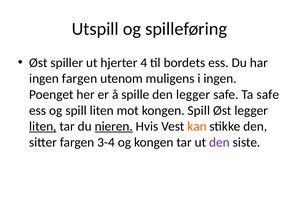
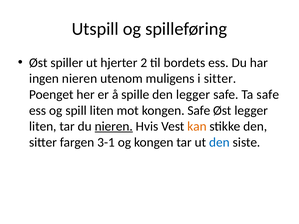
4: 4 -> 2
ingen fargen: fargen -> nieren
i ingen: ingen -> sitter
kongen Spill: Spill -> Safe
liten at (43, 127) underline: present -> none
3-4: 3-4 -> 3-1
den at (219, 142) colour: purple -> blue
